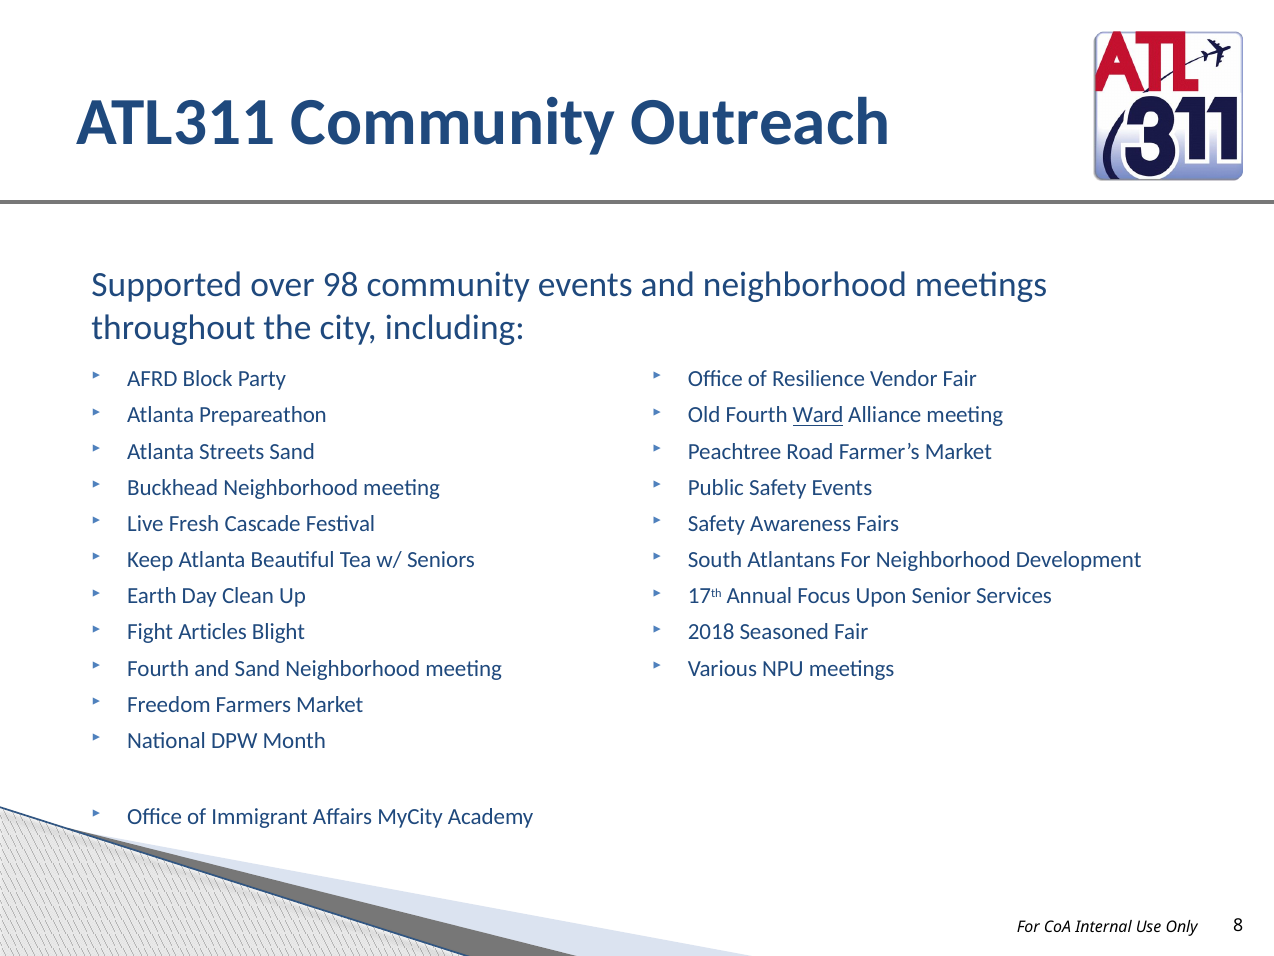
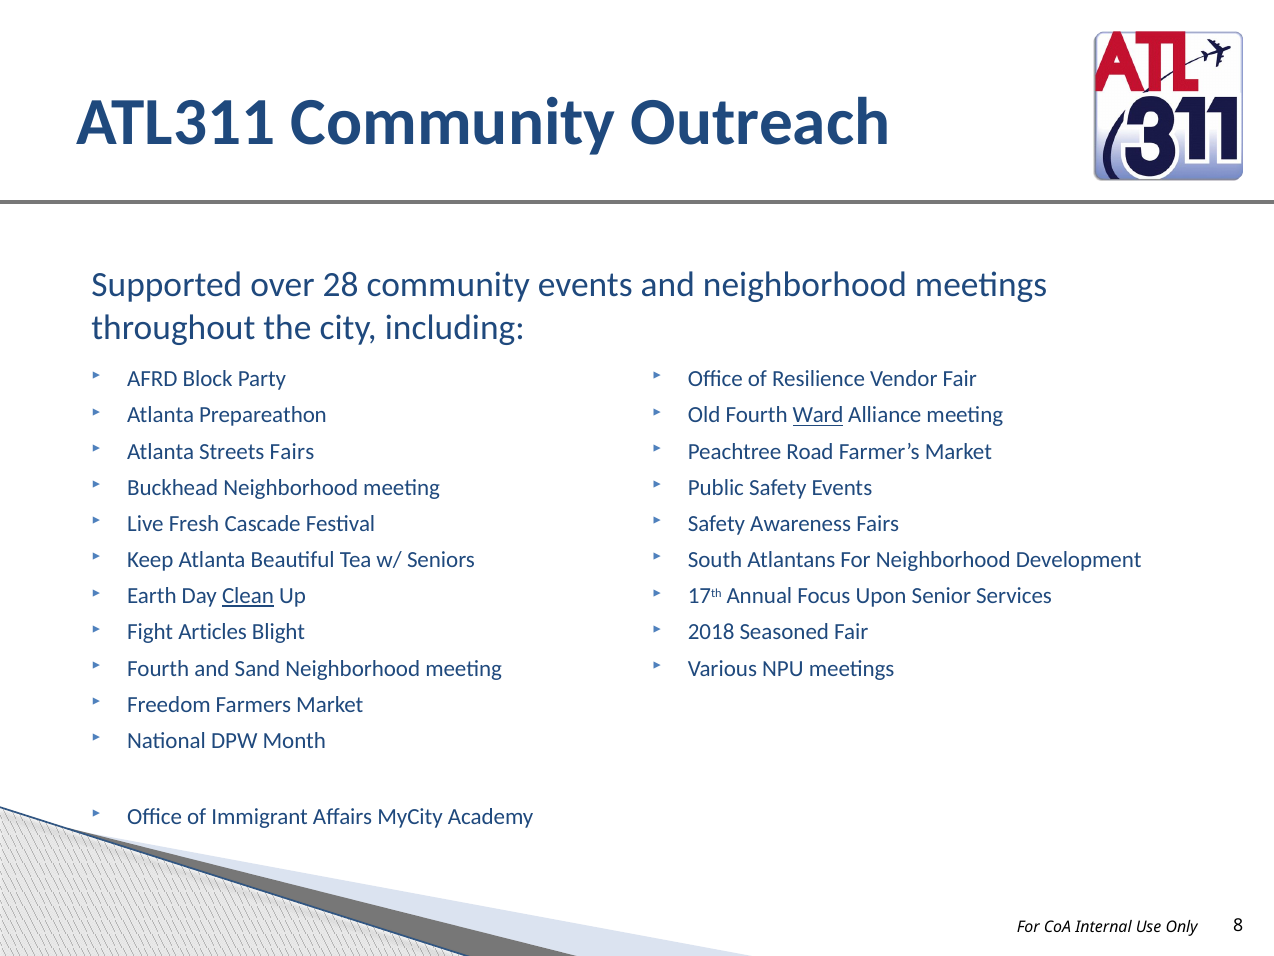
98: 98 -> 28
Streets Sand: Sand -> Fairs
Clean underline: none -> present
